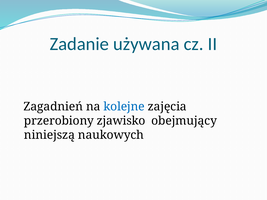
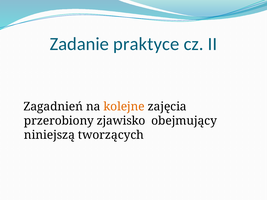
używana: używana -> praktyce
kolejne colour: blue -> orange
naukowych: naukowych -> tworzących
